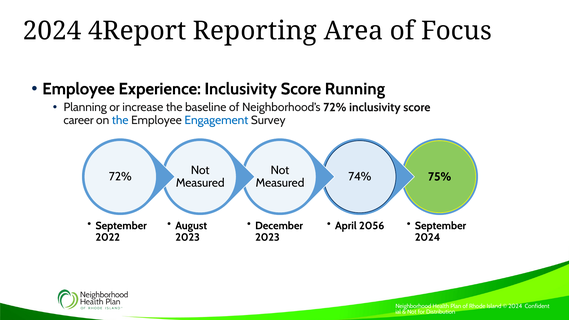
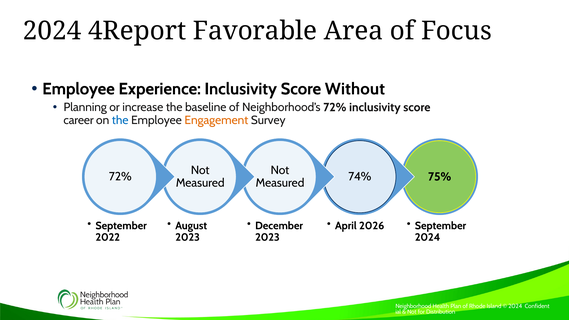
Reporting: Reporting -> Favorable
Running: Running -> Without
Engagement colour: blue -> orange
2056: 2056 -> 2026
